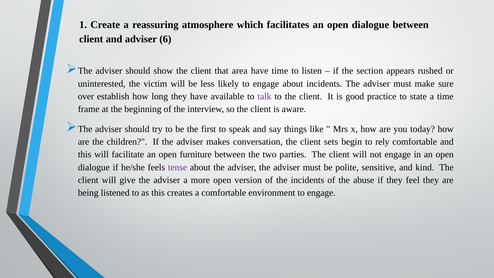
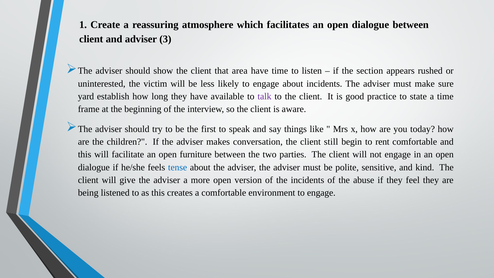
6: 6 -> 3
over: over -> yard
sets: sets -> still
rely: rely -> rent
tense colour: purple -> blue
